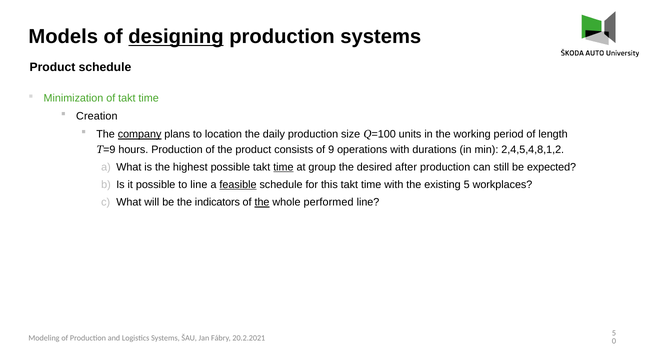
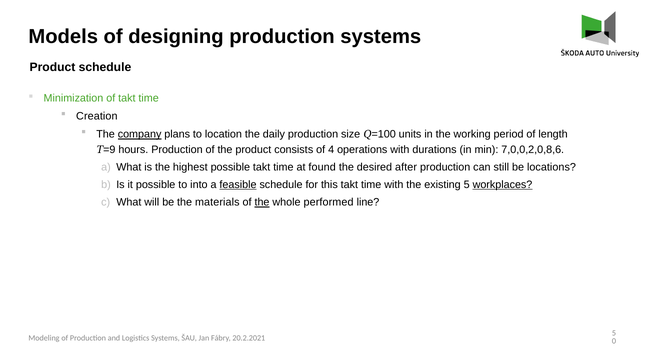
designing underline: present -> none
9: 9 -> 4
2,4,5,4,8,1,2: 2,4,5,4,8,1,2 -> 7,0,0,2,0,8,6
time at (283, 167) underline: present -> none
group: group -> found
expected: expected -> locations
to line: line -> into
workplaces underline: none -> present
indicators: indicators -> materials
